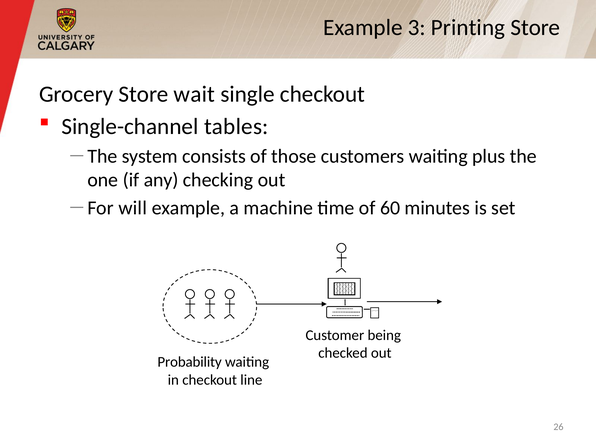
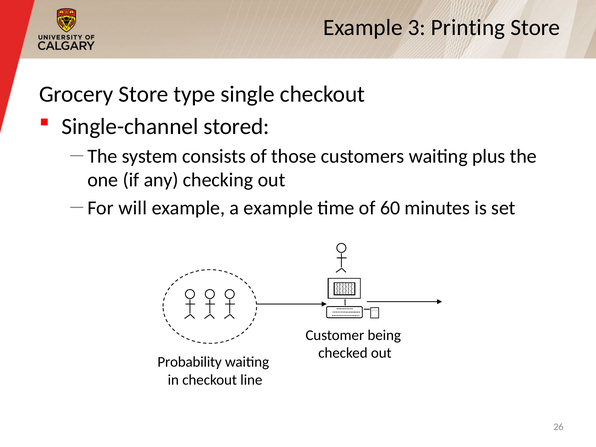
wait: wait -> type
tables: tables -> stored
a machine: machine -> example
